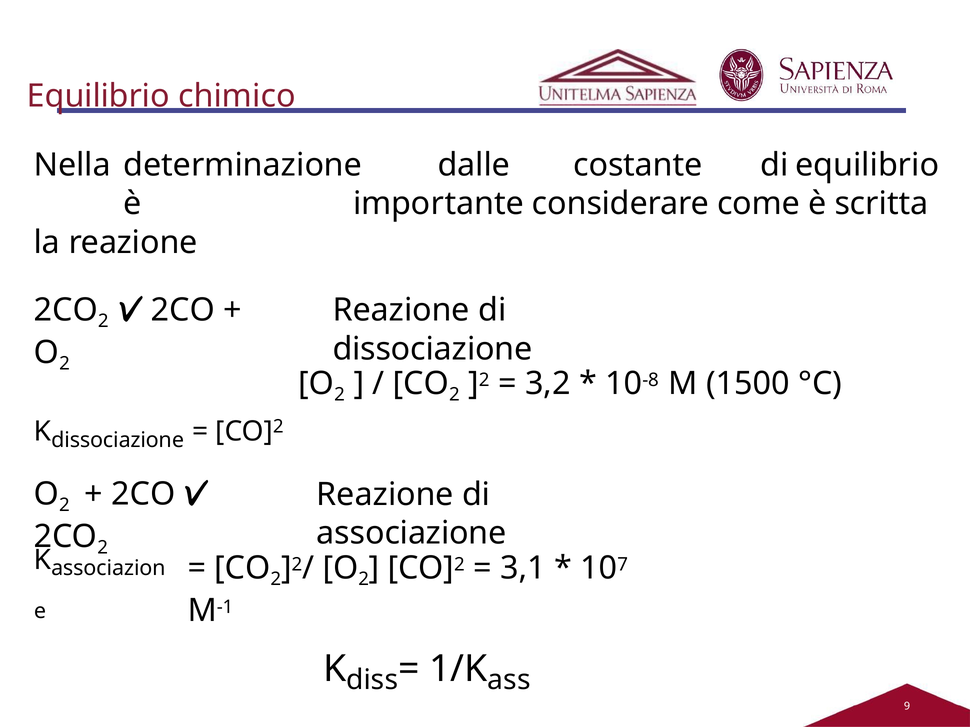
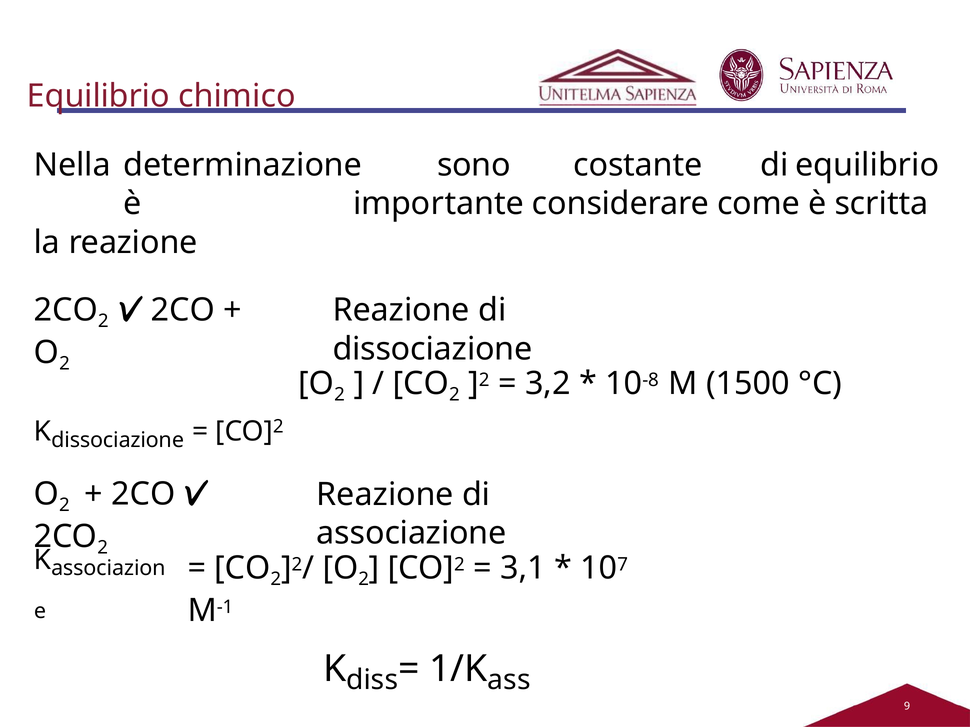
dalle: dalle -> sono
